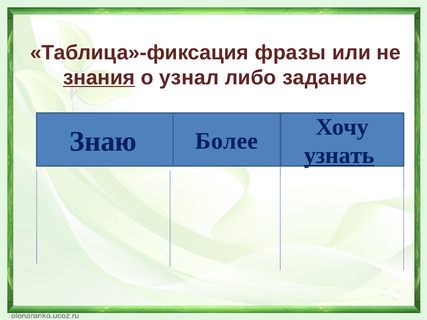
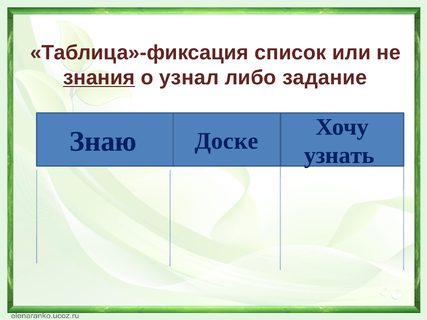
фразы: фразы -> список
Более: Более -> Доске
узнать underline: present -> none
